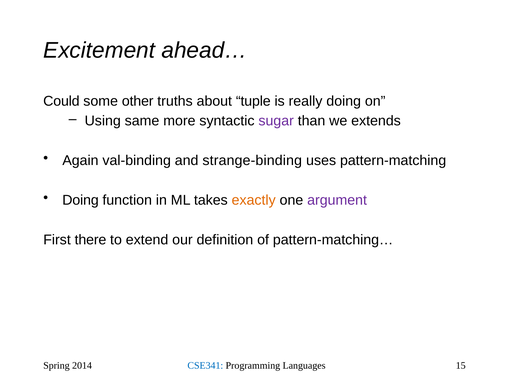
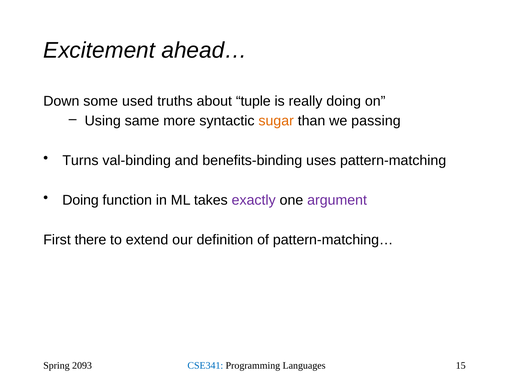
Could: Could -> Down
other: other -> used
sugar colour: purple -> orange
extends: extends -> passing
Again: Again -> Turns
strange-binding: strange-binding -> benefits-binding
exactly colour: orange -> purple
2014: 2014 -> 2093
